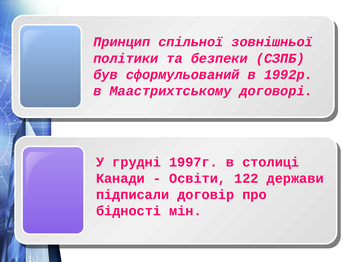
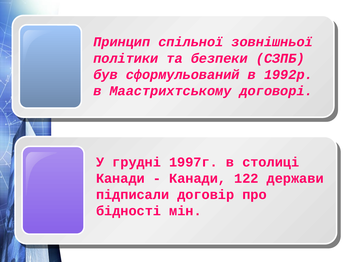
Освіти at (198, 178): Освіти -> Канади
